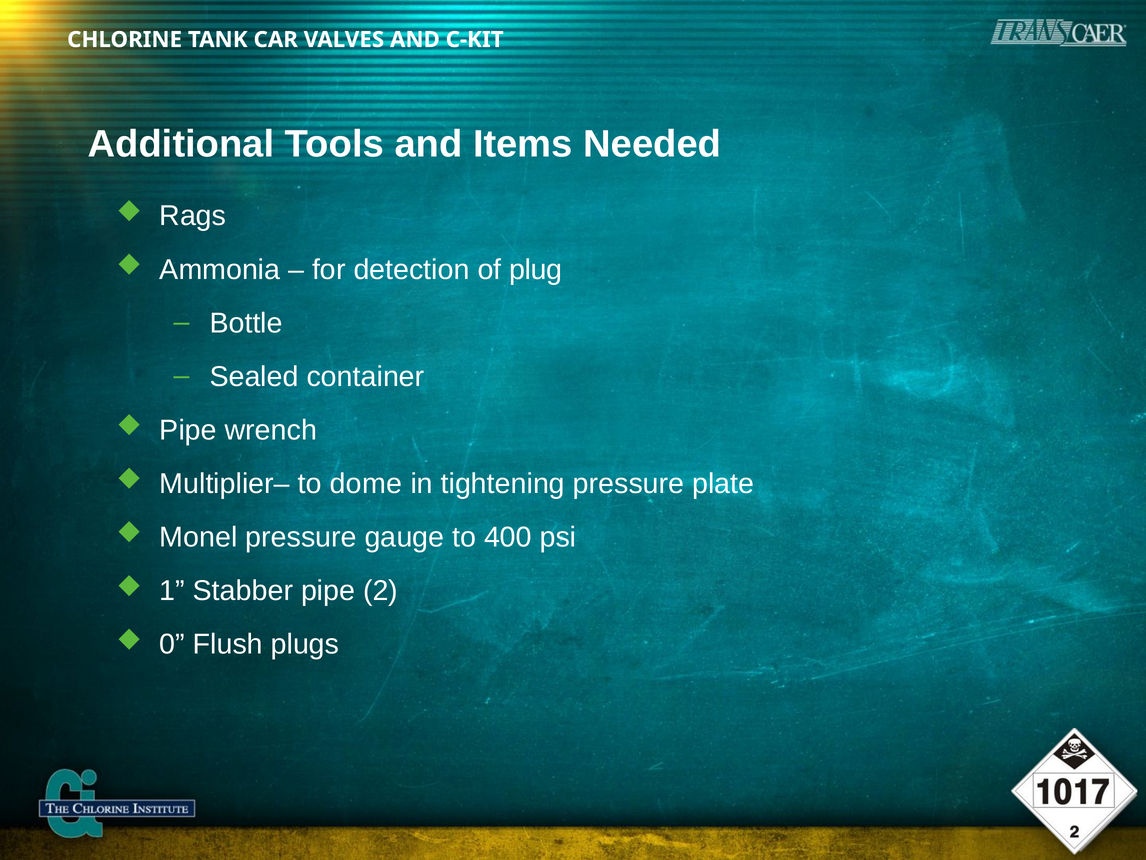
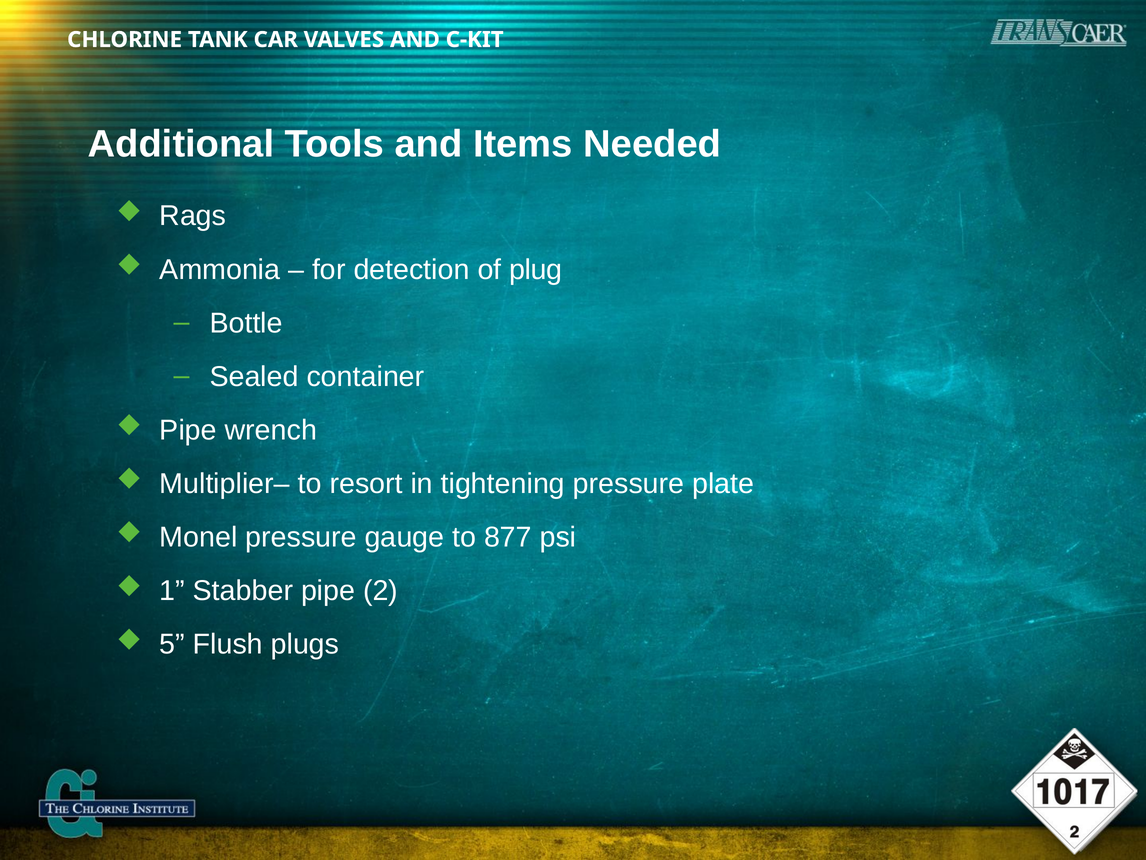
dome: dome -> resort
400: 400 -> 877
0: 0 -> 5
